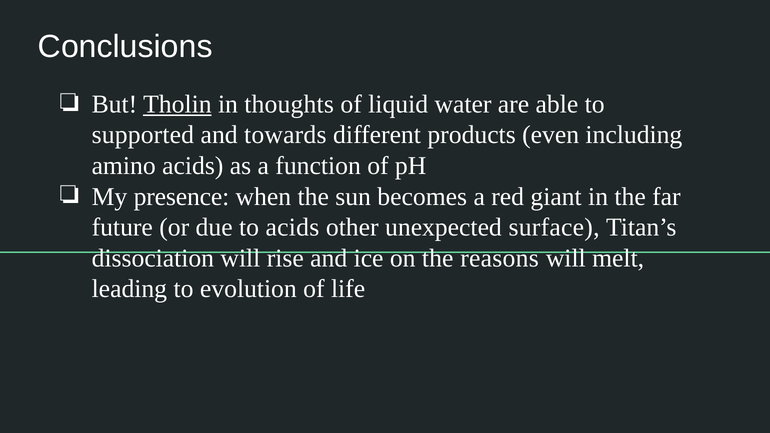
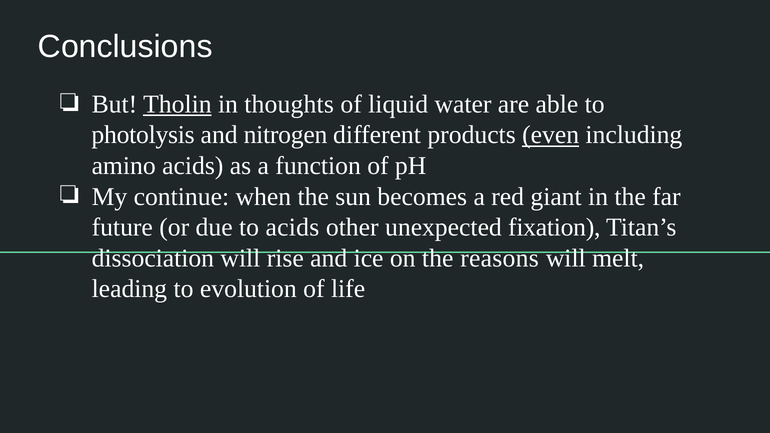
supported: supported -> photolysis
towards: towards -> nitrogen
even underline: none -> present
presence: presence -> continue
surface: surface -> fixation
